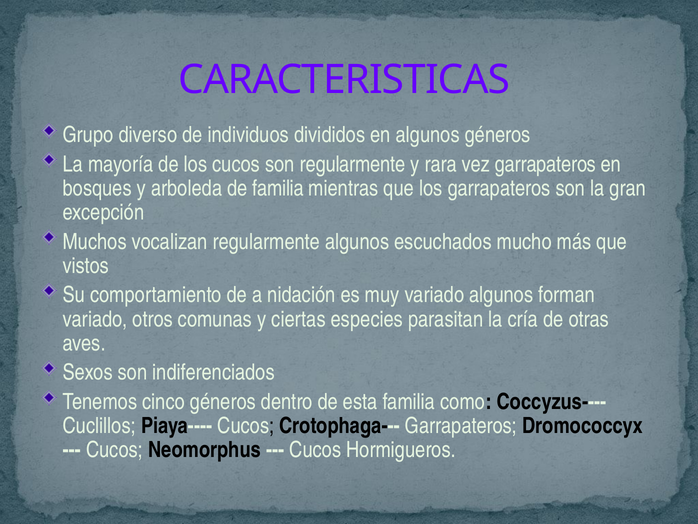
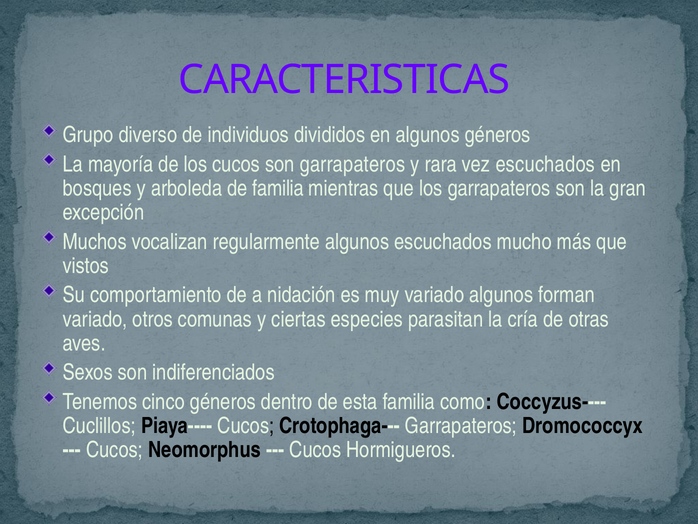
son regularmente: regularmente -> garrapateros
vez garrapateros: garrapateros -> escuchados
